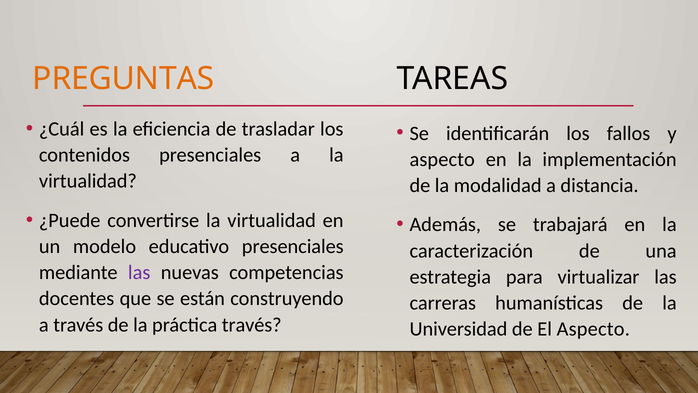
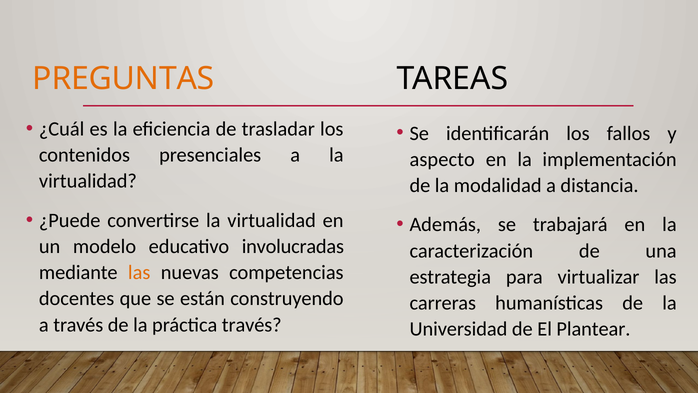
educativo presenciales: presenciales -> involucradas
las at (139, 272) colour: purple -> orange
El Aspecto: Aspecto -> Plantear
